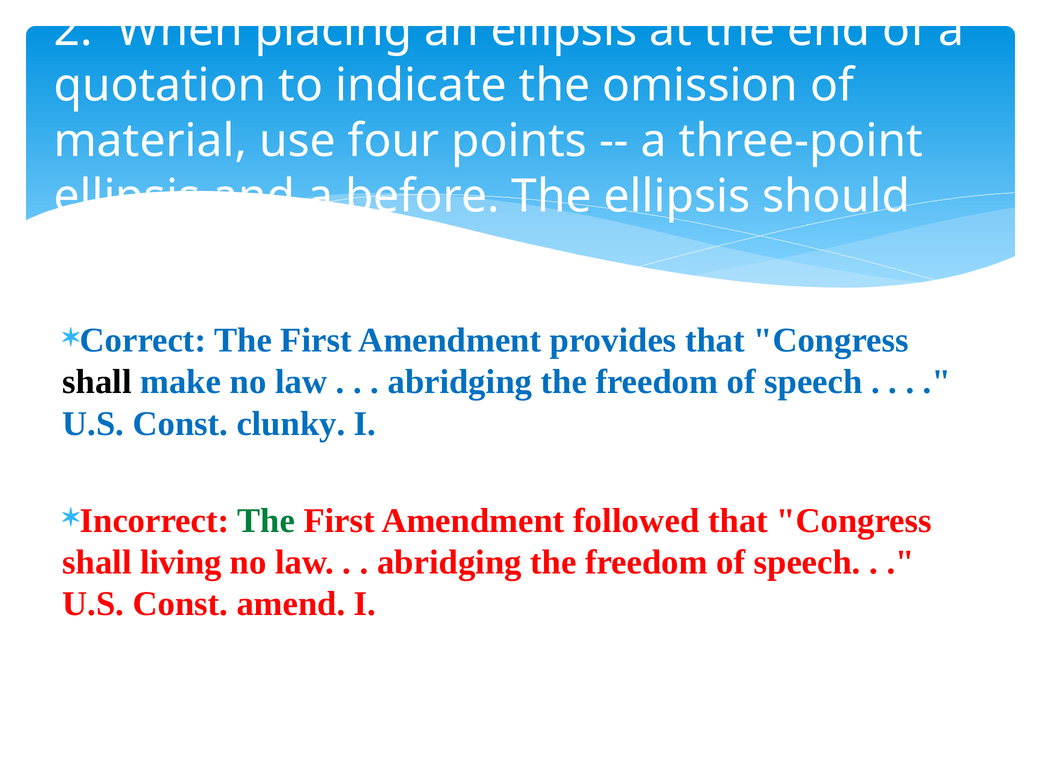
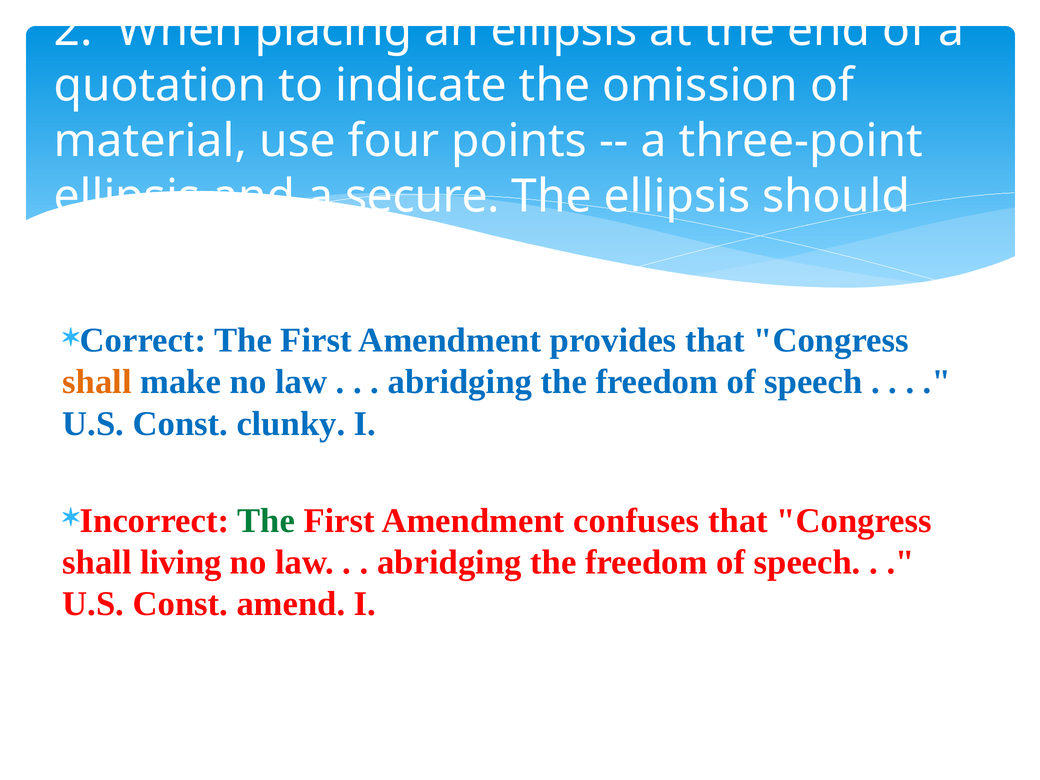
before: before -> secure
shall at (97, 382) colour: black -> orange
followed: followed -> confuses
